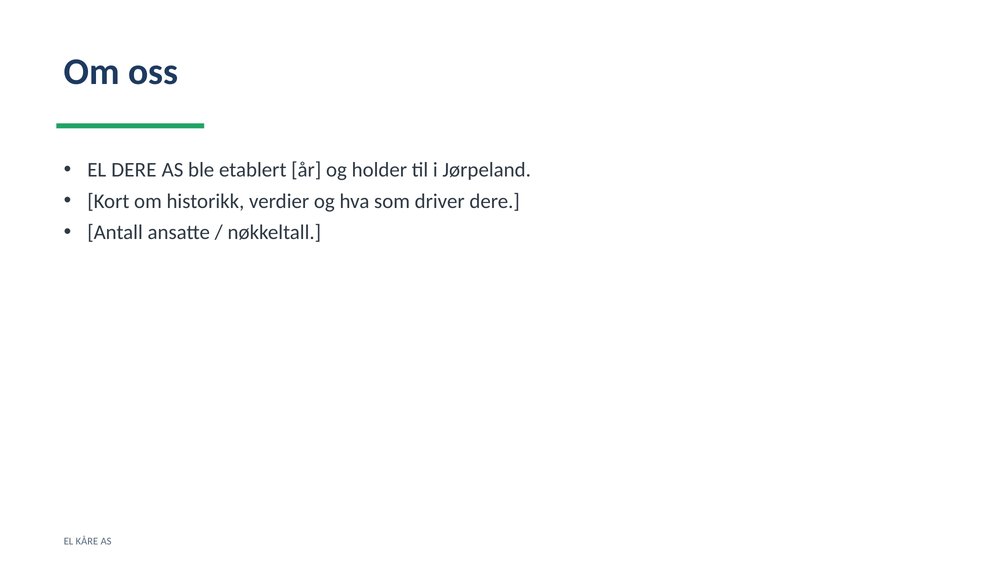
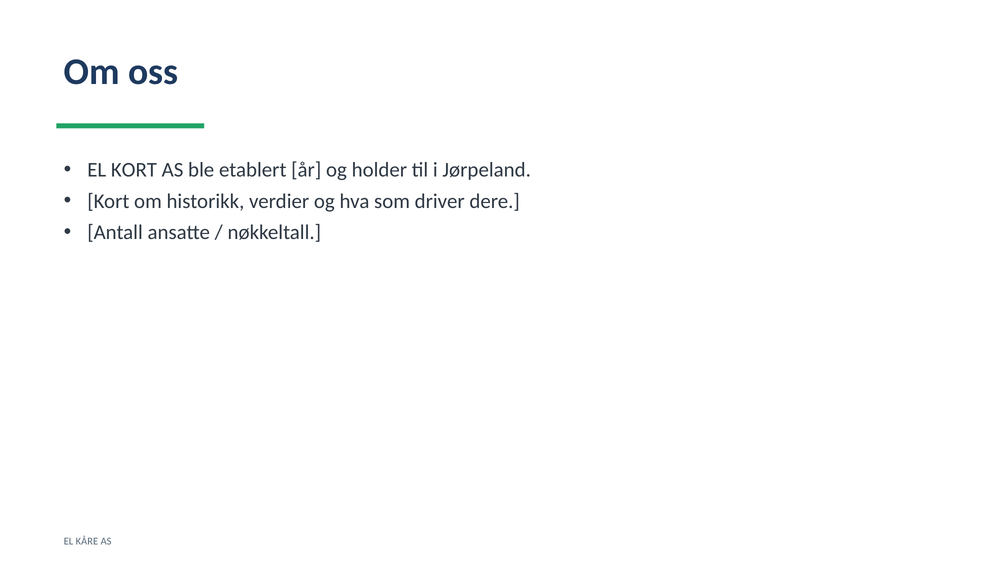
EL DERE: DERE -> KORT
